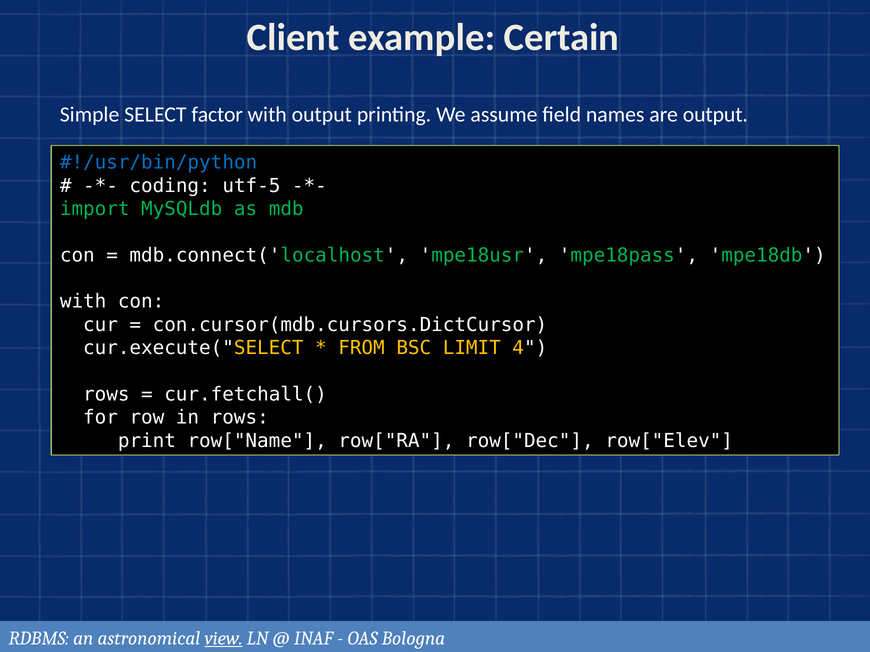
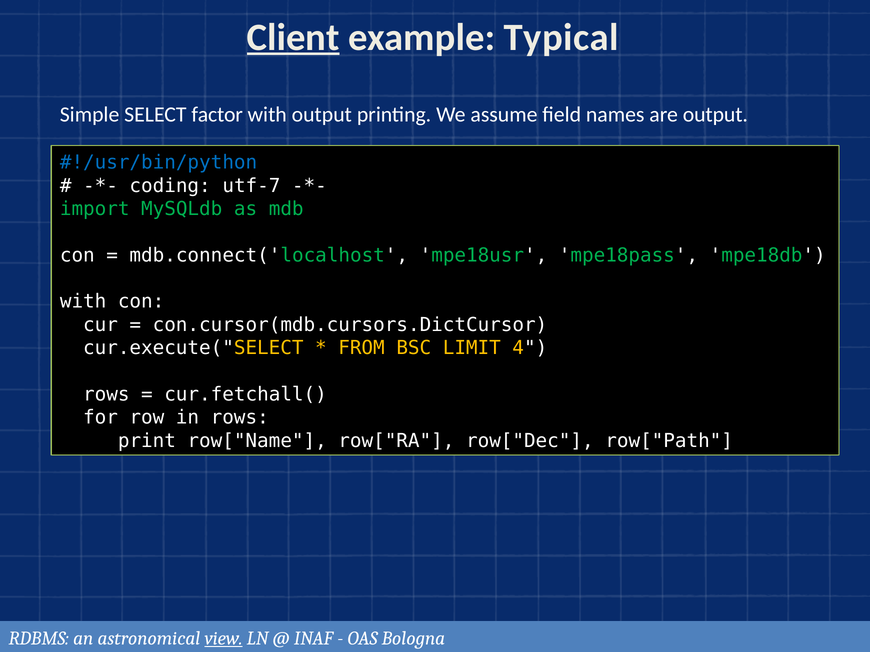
Client underline: none -> present
Certain: Certain -> Typical
utf-5: utf-5 -> utf-7
row["Elev: row["Elev -> row["Path
